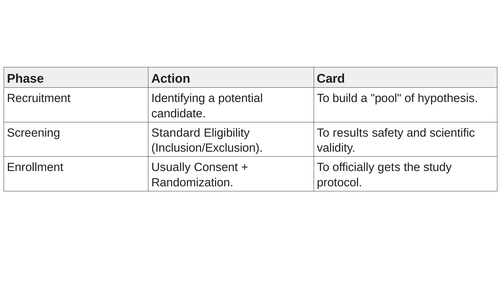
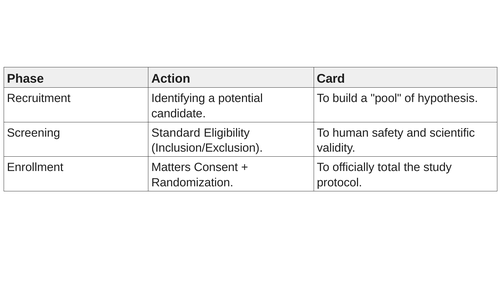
results: results -> human
Usually: Usually -> Matters
gets: gets -> total
